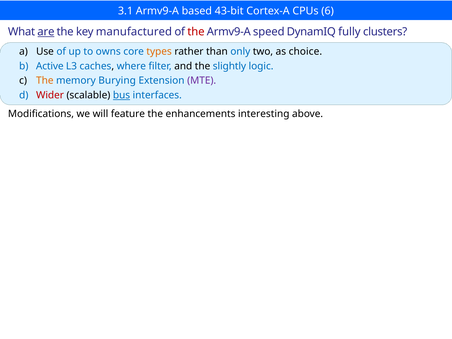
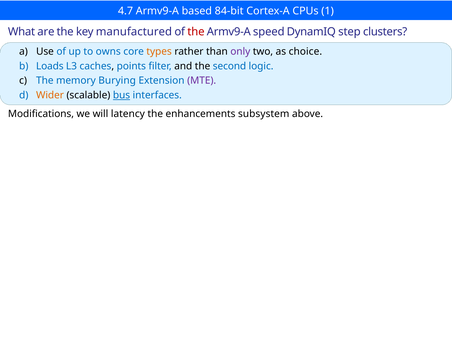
3.1: 3.1 -> 4.7
43-bit: 43-bit -> 84-bit
6: 6 -> 1
are underline: present -> none
fully: fully -> step
only colour: blue -> purple
Active: Active -> Loads
where: where -> points
slightly: slightly -> second
The at (45, 81) colour: orange -> blue
Wider colour: red -> orange
feature: feature -> latency
interesting: interesting -> subsystem
